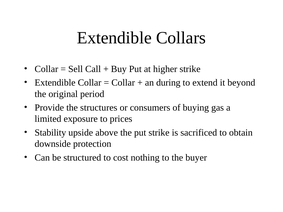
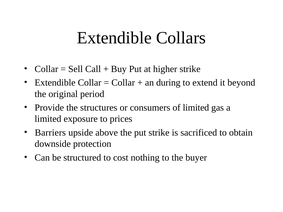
of buying: buying -> limited
Stability: Stability -> Barriers
